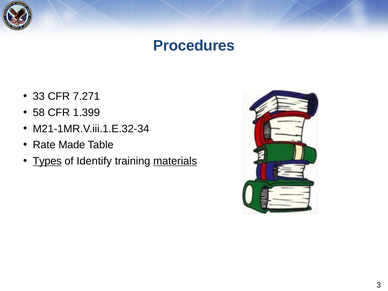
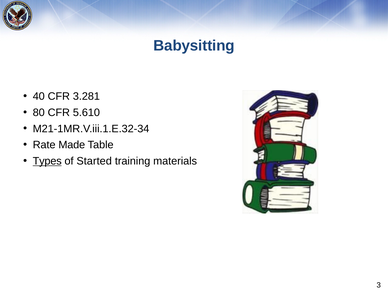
Procedures: Procedures -> Babysitting
33: 33 -> 40
7.271: 7.271 -> 3.281
58: 58 -> 80
1.399: 1.399 -> 5.610
Identify: Identify -> Started
materials underline: present -> none
